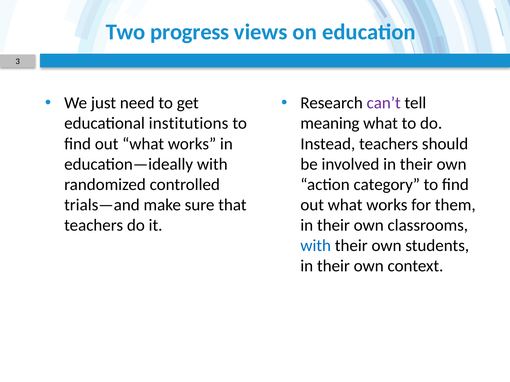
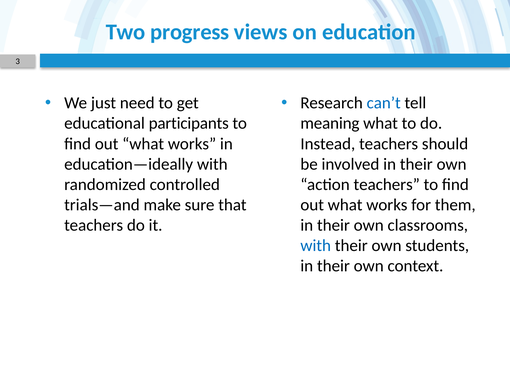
can’t colour: purple -> blue
institutions: institutions -> participants
action category: category -> teachers
